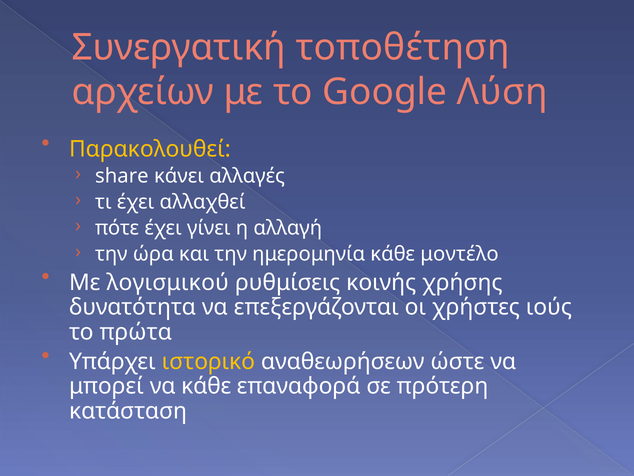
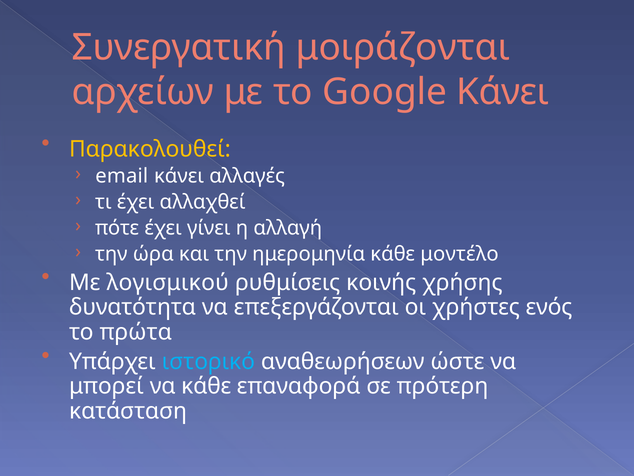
τοποθέτηση: τοποθέτηση -> μοιράζονται
Google Λύση: Λύση -> Κάνει
share: share -> email
ιούς: ιούς -> ενός
ιστορικό colour: yellow -> light blue
